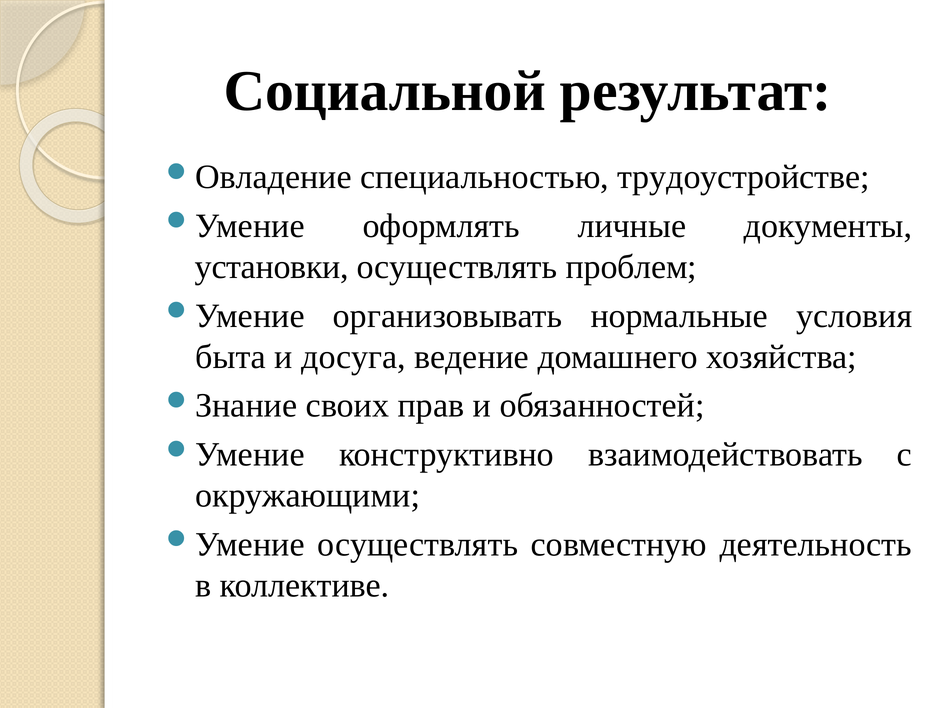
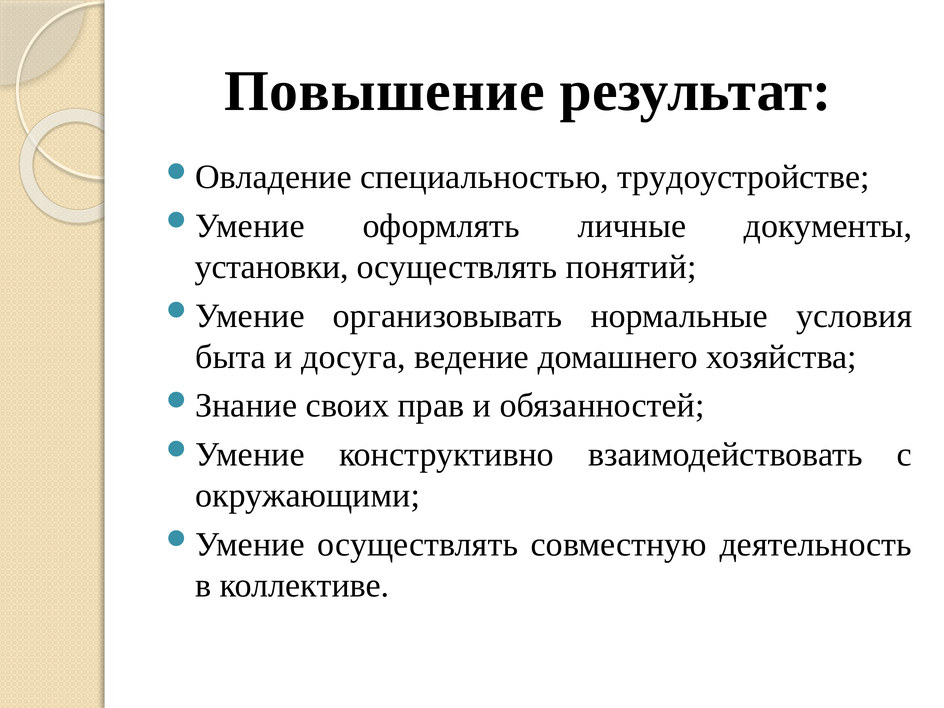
Социальной: Социальной -> Повышение
проблем: проблем -> понятий
